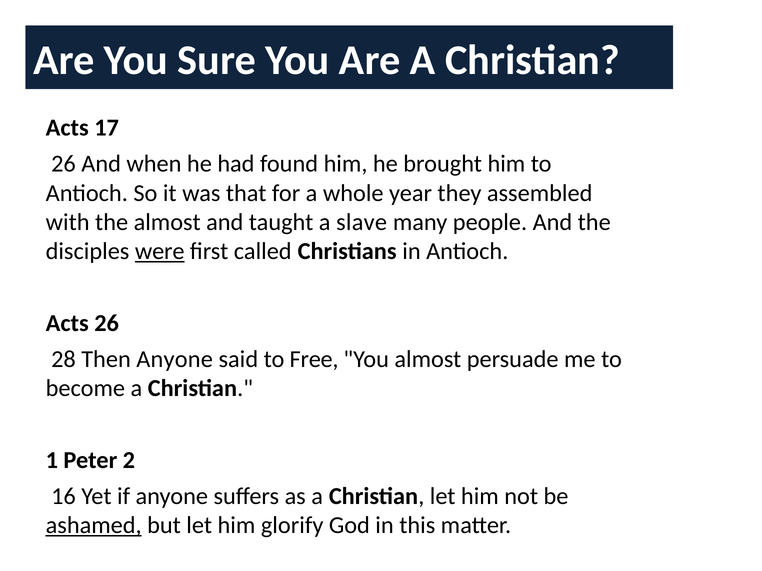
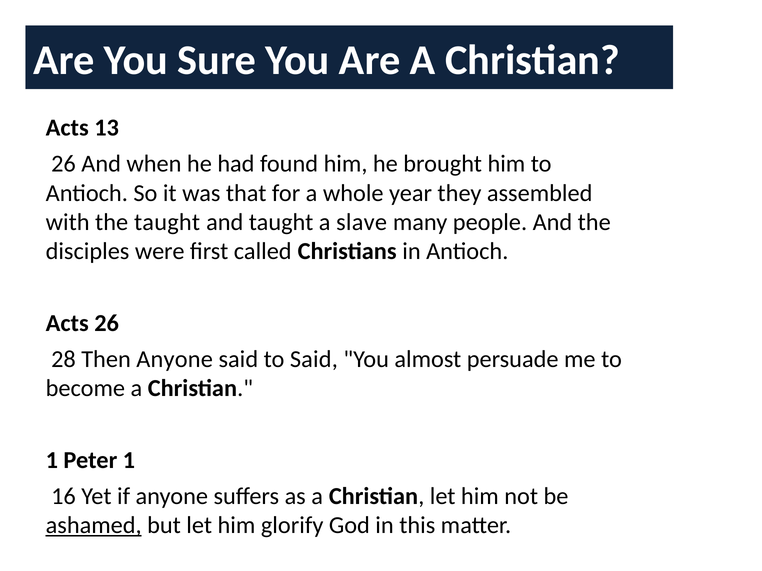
17: 17 -> 13
the almost: almost -> taught
were underline: present -> none
to Free: Free -> Said
Peter 2: 2 -> 1
